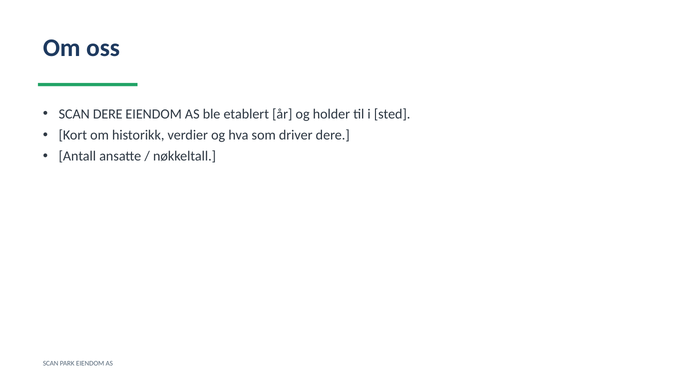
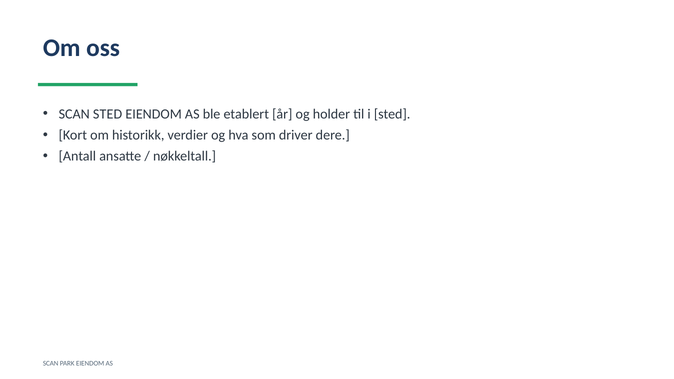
SCAN DERE: DERE -> STED
